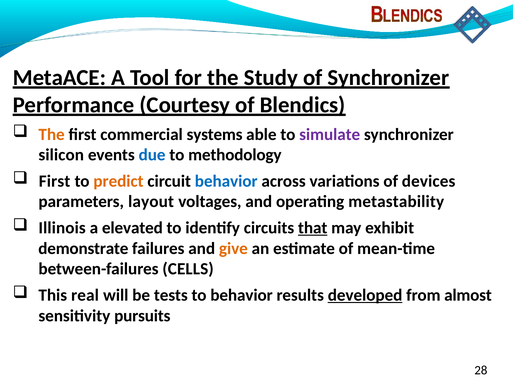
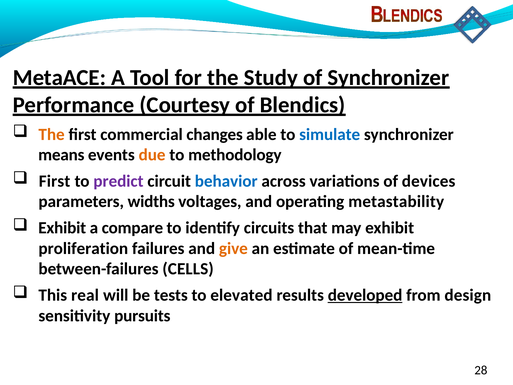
systems: systems -> changes
simulate colour: purple -> blue
silicon: silicon -> means
due colour: blue -> orange
predict colour: orange -> purple
layout: layout -> widths
Illinois at (62, 228): Illinois -> Exhibit
elevated: elevated -> compare
that underline: present -> none
demonstrate: demonstrate -> proliferation
to behavior: behavior -> elevated
almost: almost -> design
